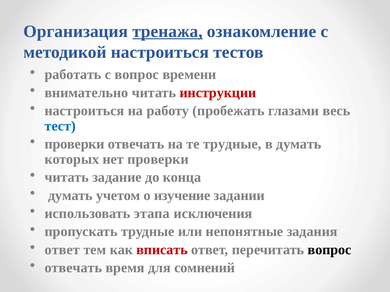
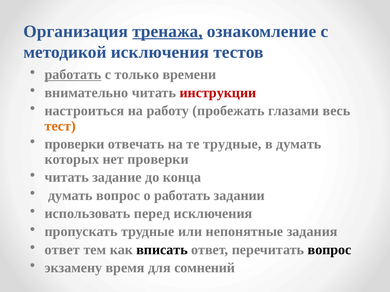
методикой настроиться: настроиться -> исключения
работать at (73, 75) underline: none -> present
с вопрос: вопрос -> только
тест colour: blue -> orange
думать учетом: учетом -> вопрос
о изучение: изучение -> работать
этапа: этапа -> перед
вписать colour: red -> black
отвечать at (73, 268): отвечать -> экзамену
